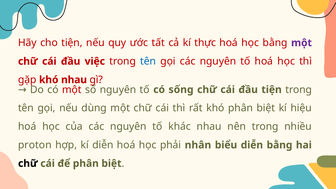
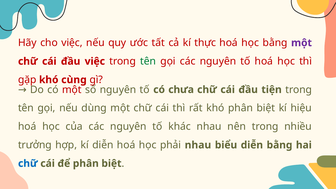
cho tiện: tiện -> việc
tên at (148, 61) colour: blue -> green
khó nhau: nhau -> cùng
sống: sống -> chưa
proton: proton -> trưởng
phải nhân: nhân -> nhau
chữ at (28, 163) colour: black -> blue
